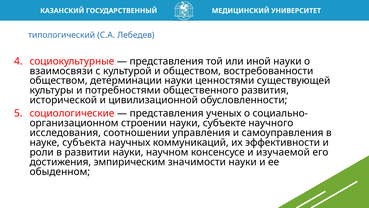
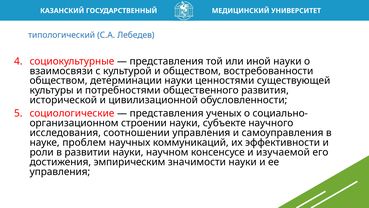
субъекта: субъекта -> проблем
обыденном at (60, 171): обыденном -> управления
